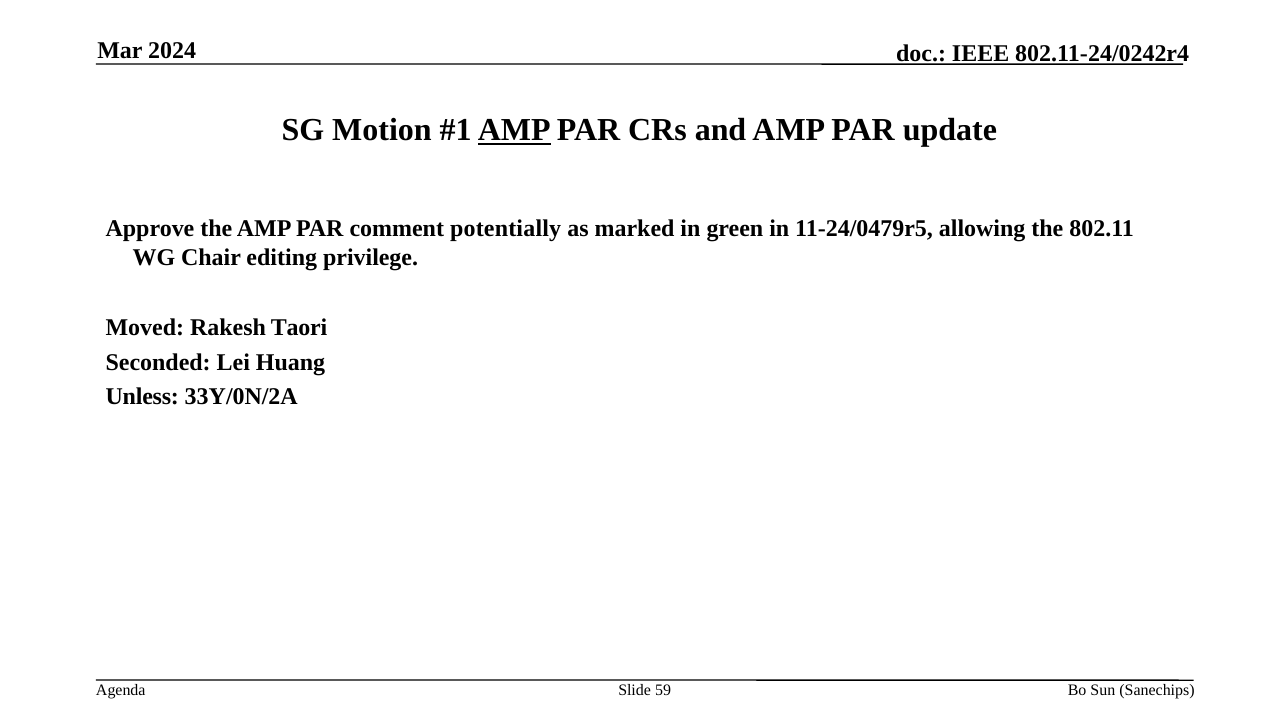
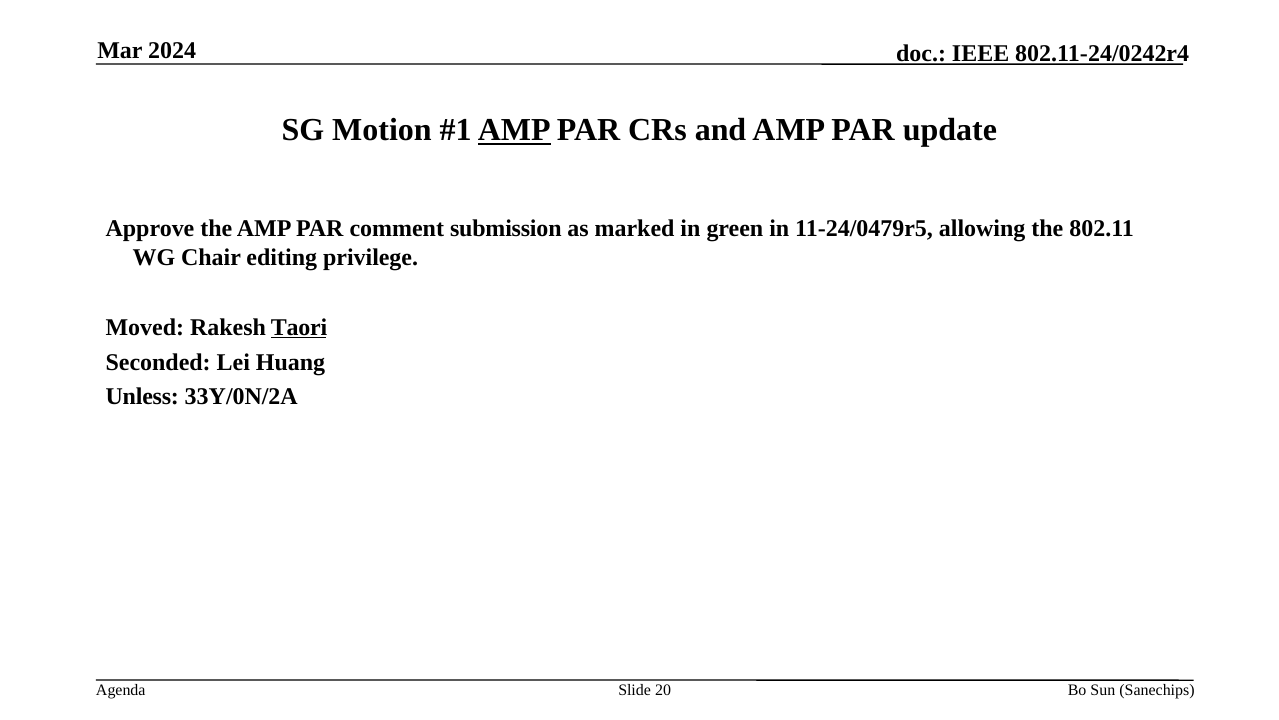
potentially: potentially -> submission
Taori underline: none -> present
59: 59 -> 20
